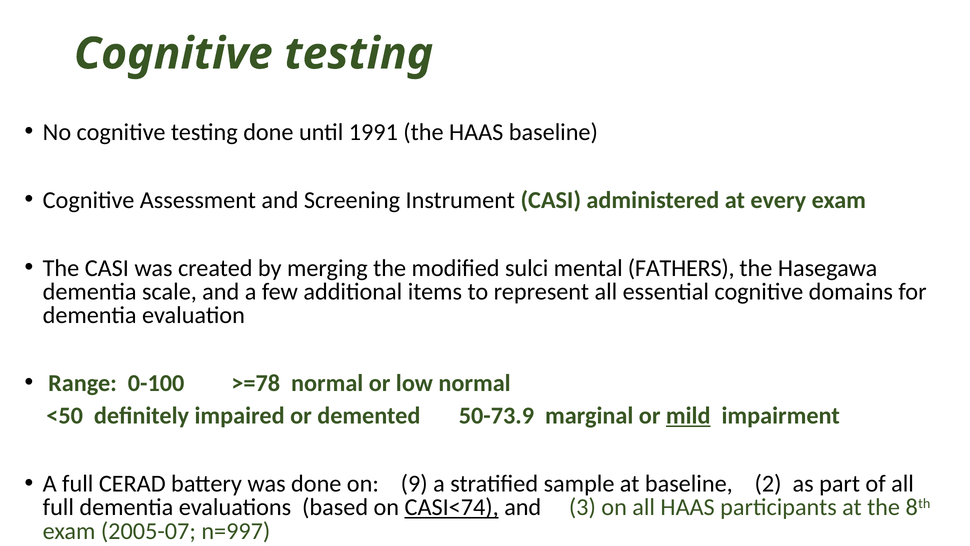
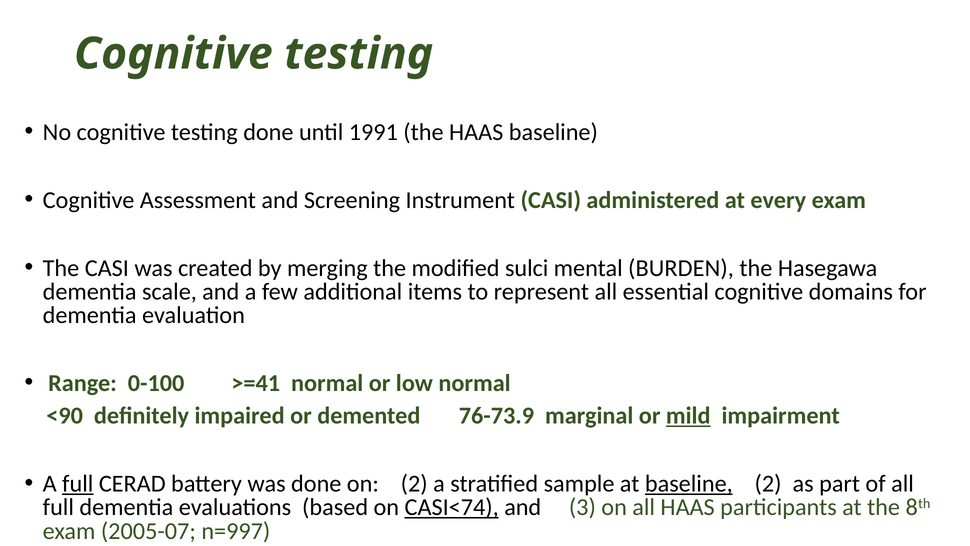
FATHERS: FATHERS -> BURDEN
>=78: >=78 -> >=41
<50: <50 -> <90
50-73.9: 50-73.9 -> 76-73.9
full at (78, 483) underline: none -> present
on 9: 9 -> 2
baseline at (689, 483) underline: none -> present
